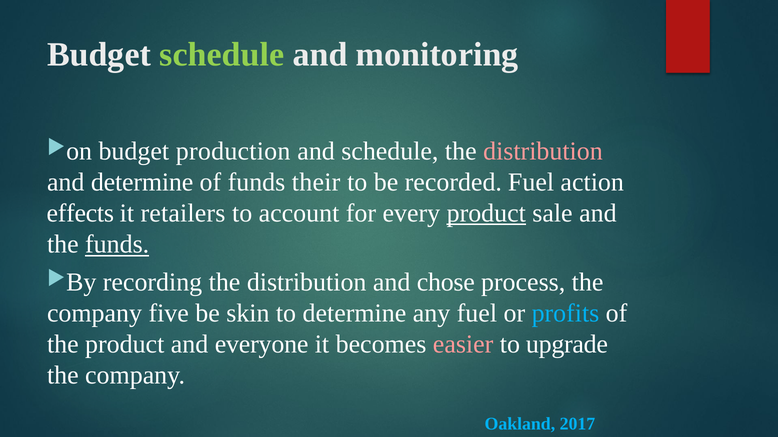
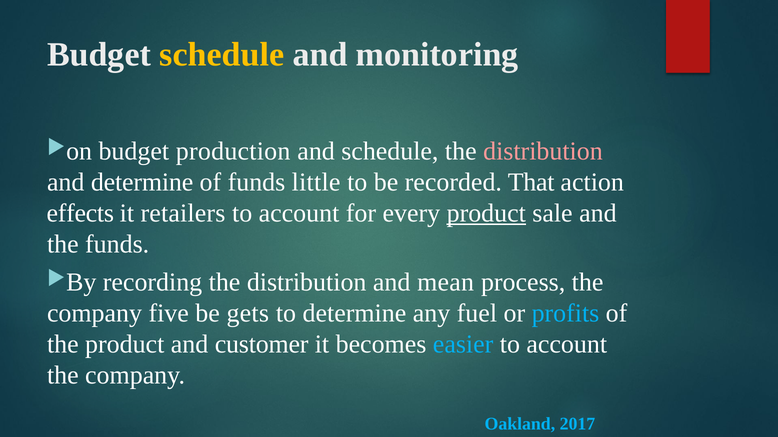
schedule at (222, 55) colour: light green -> yellow
their: their -> little
recorded Fuel: Fuel -> That
funds at (117, 245) underline: present -> none
chose: chose -> mean
skin: skin -> gets
everyone: everyone -> customer
easier colour: pink -> light blue
upgrade at (567, 345): upgrade -> account
